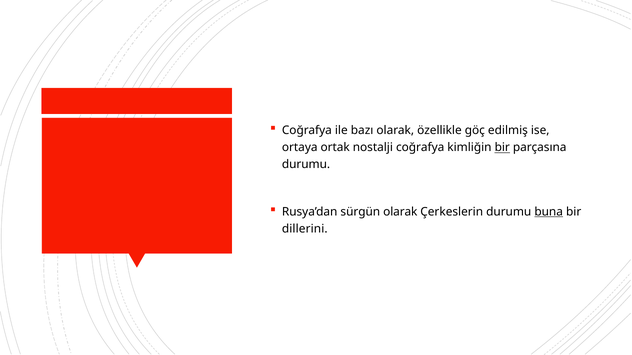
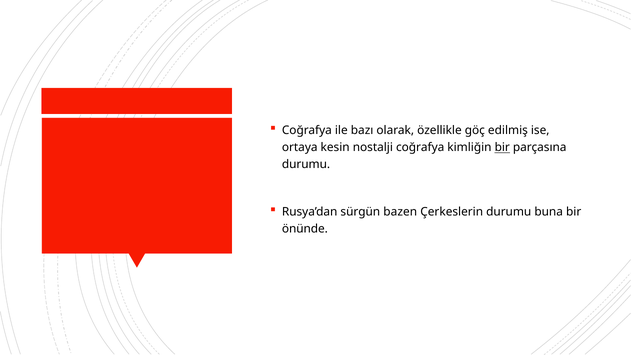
ortak: ortak -> kesin
sürgün olarak: olarak -> bazen
buna underline: present -> none
dillerini: dillerini -> önünde
